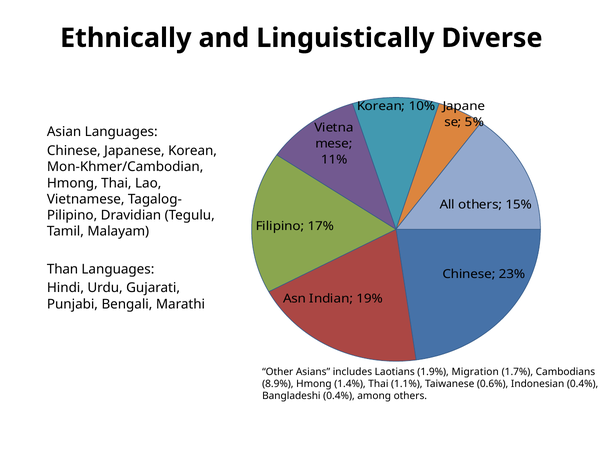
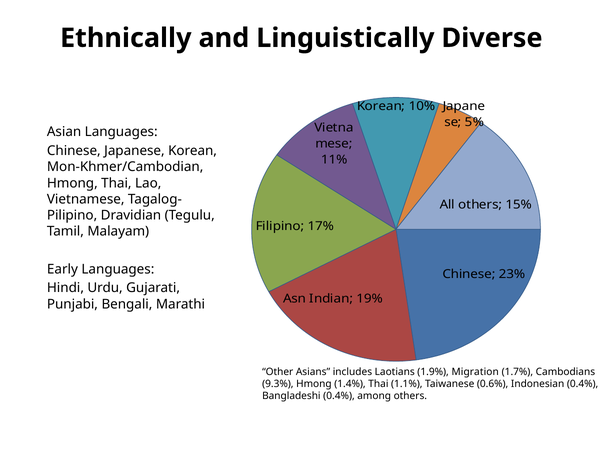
Than: Than -> Early
8.9%: 8.9% -> 9.3%
